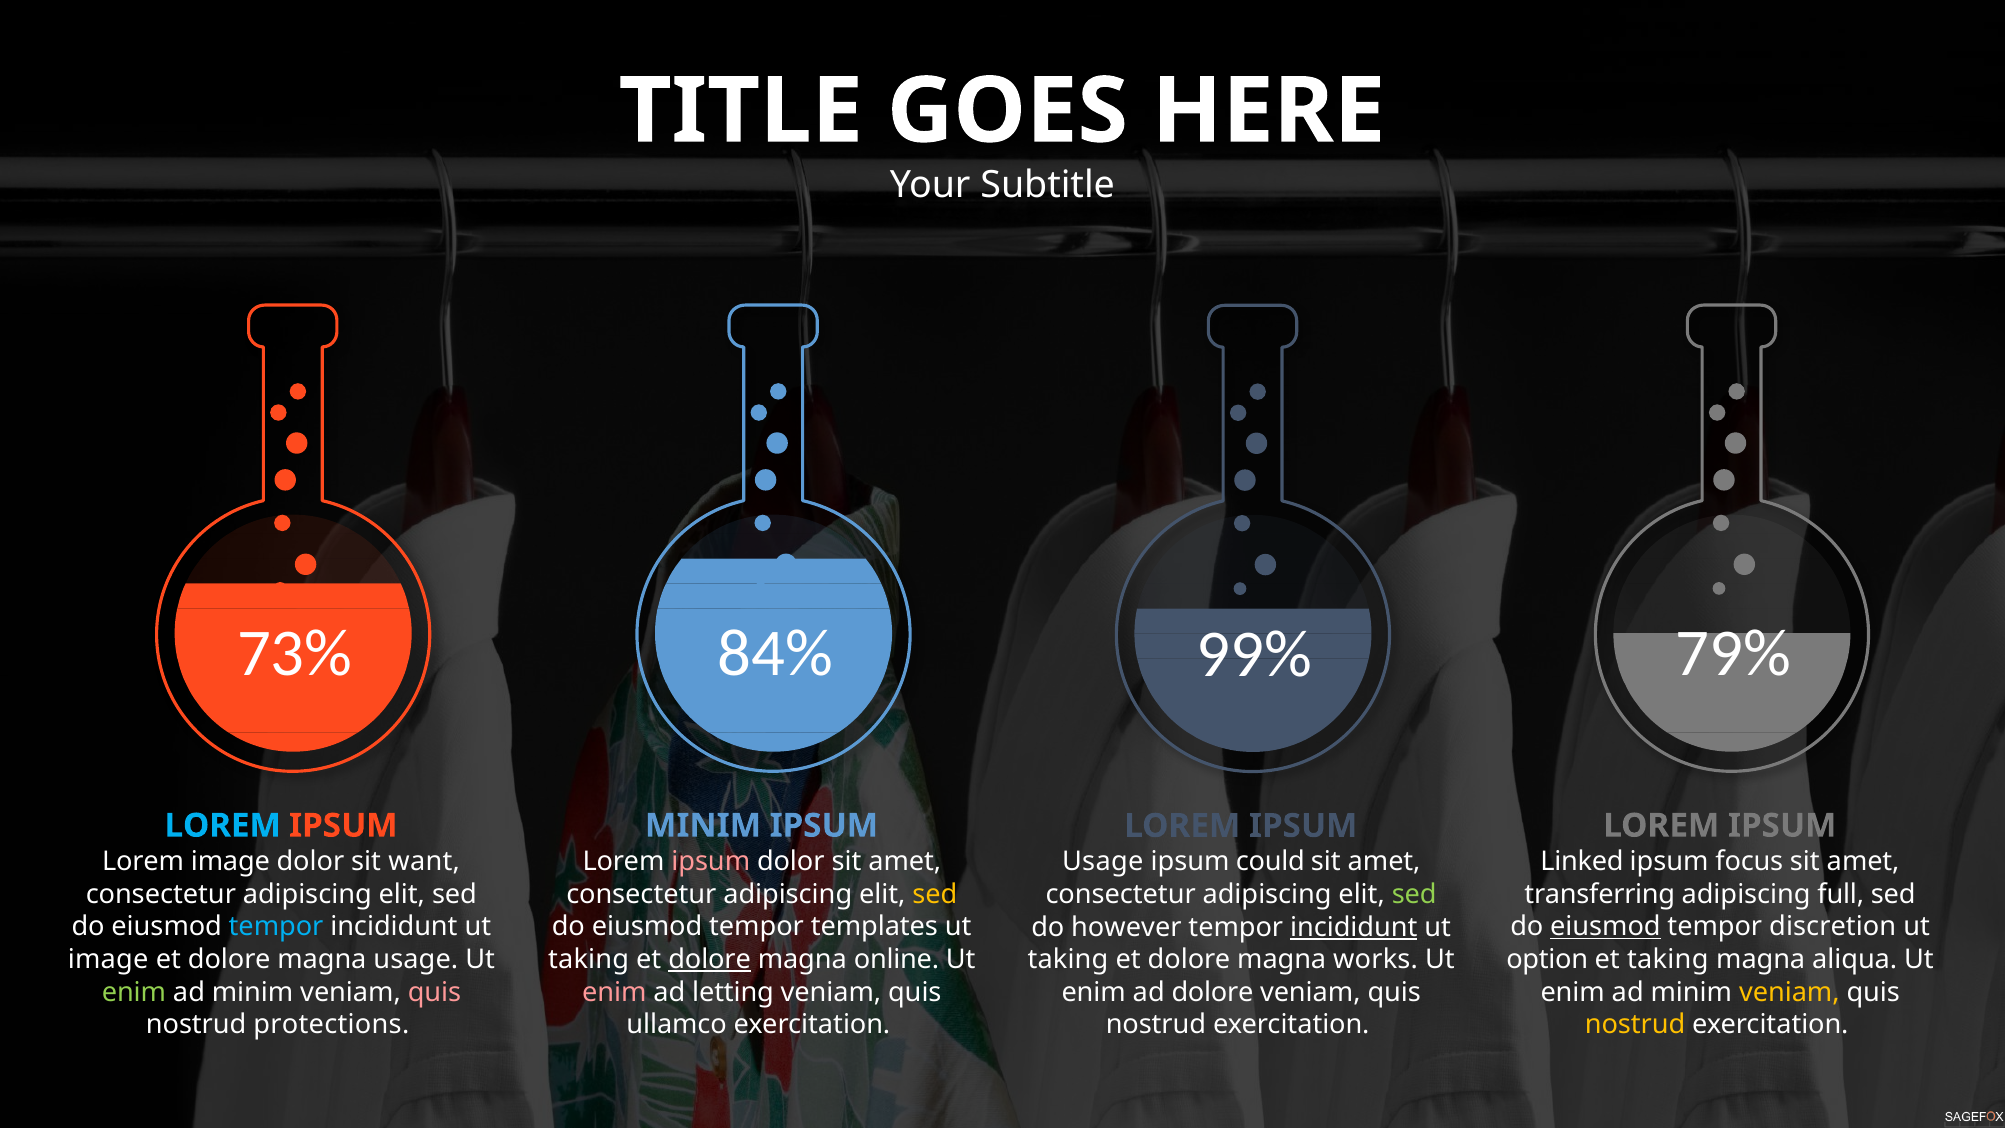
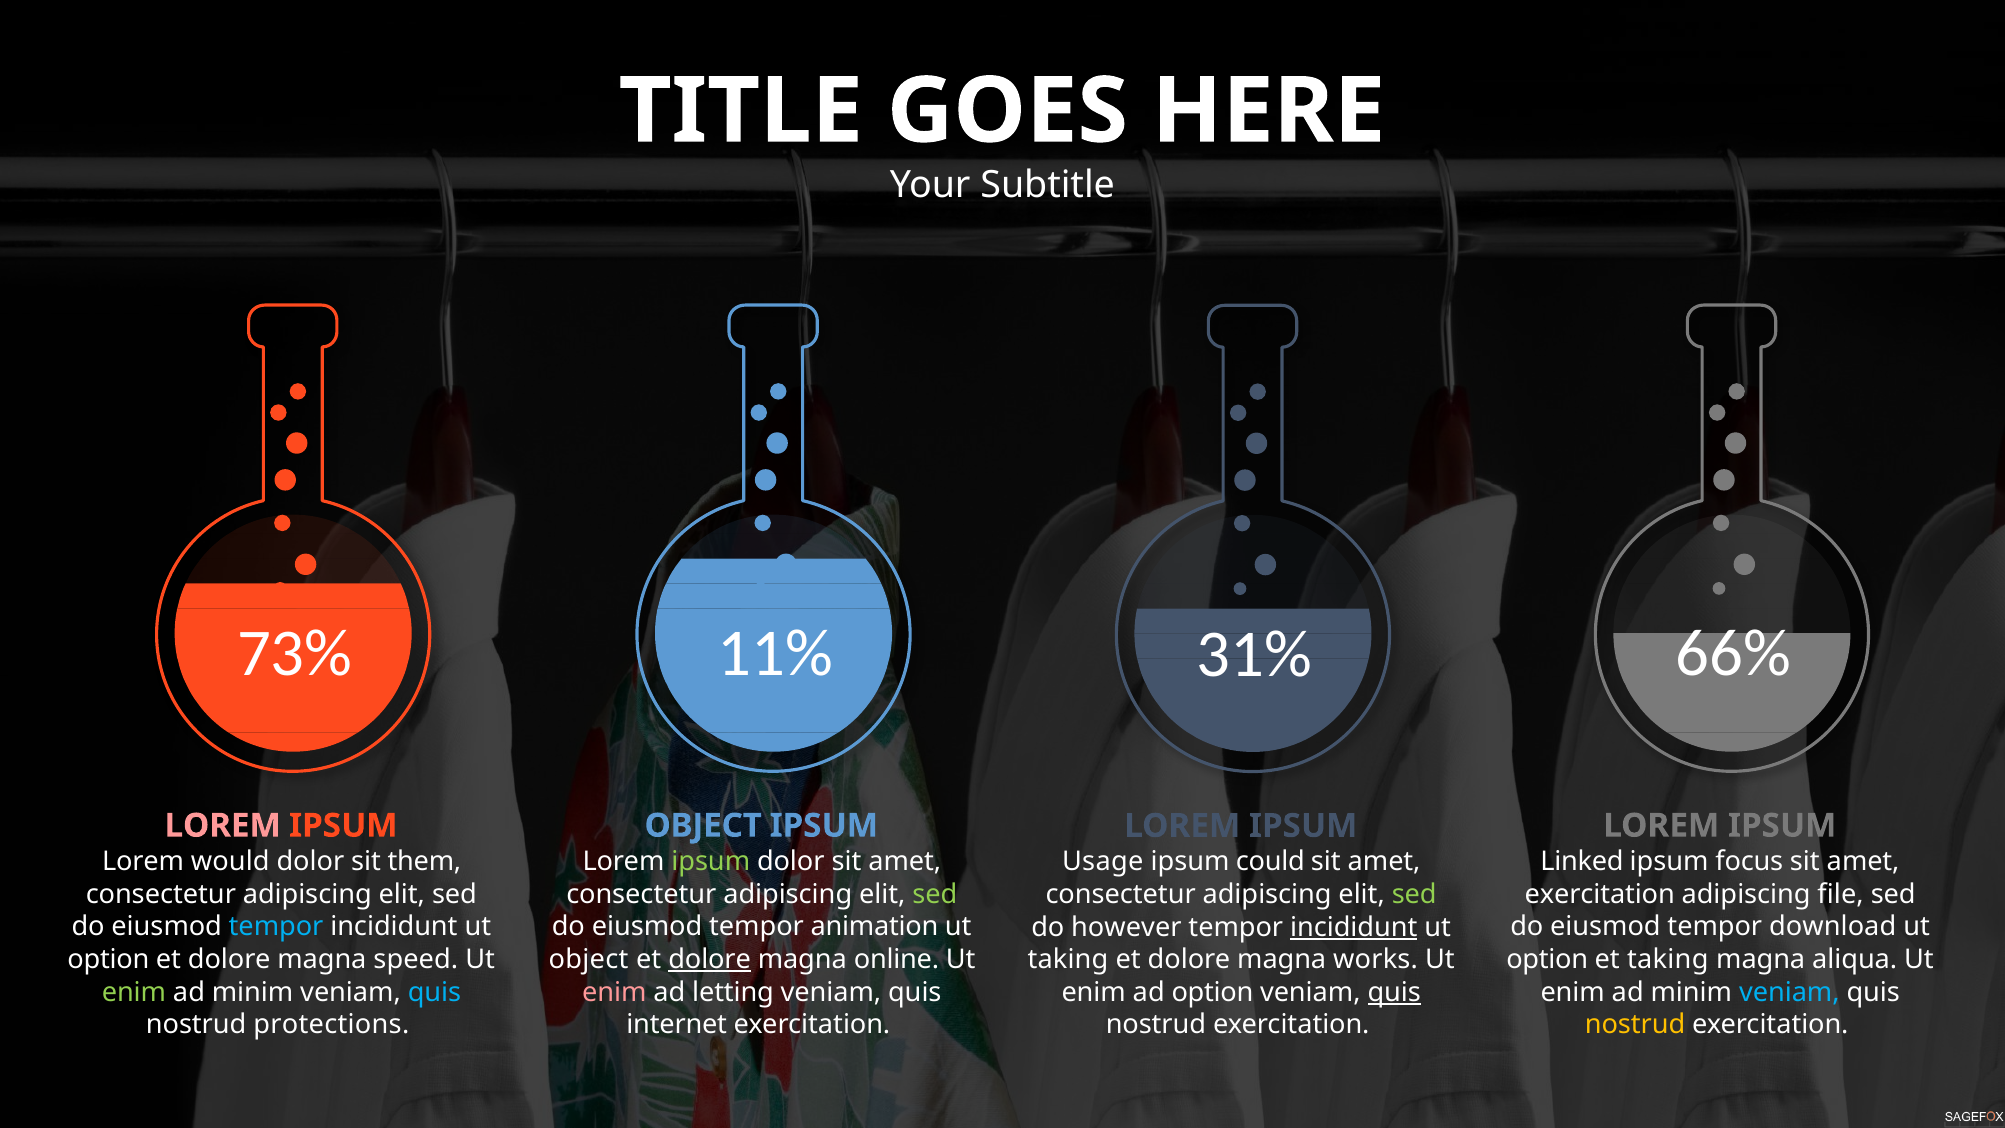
84%: 84% -> 11%
79%: 79% -> 66%
99%: 99% -> 31%
LOREM at (223, 826) colour: light blue -> pink
MINIM at (703, 826): MINIM -> OBJECT
Lorem image: image -> would
want: want -> them
ipsum at (711, 861) colour: pink -> light green
sed at (935, 894) colour: yellow -> light green
transferring at (1600, 894): transferring -> exercitation
full: full -> file
templates: templates -> animation
eiusmod at (1605, 927) underline: present -> none
discretion: discretion -> download
image at (108, 959): image -> option
magna usage: usage -> speed
taking at (589, 959): taking -> object
quis at (434, 992) colour: pink -> light blue
veniam at (1789, 992) colour: yellow -> light blue
ad dolore: dolore -> option
quis at (1394, 992) underline: none -> present
ullamco: ullamco -> internet
